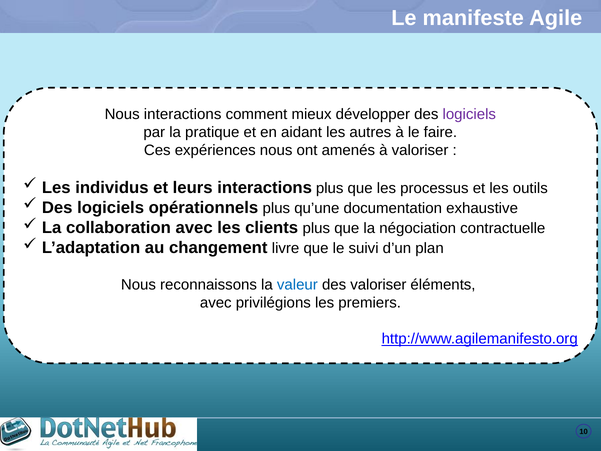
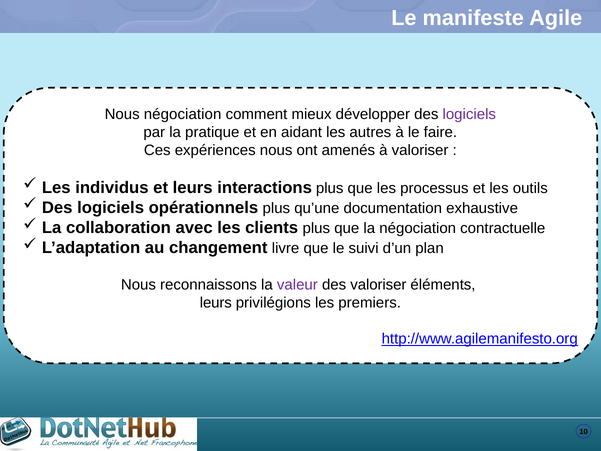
Nous interactions: interactions -> négociation
valeur colour: blue -> purple
avec at (216, 303): avec -> leurs
